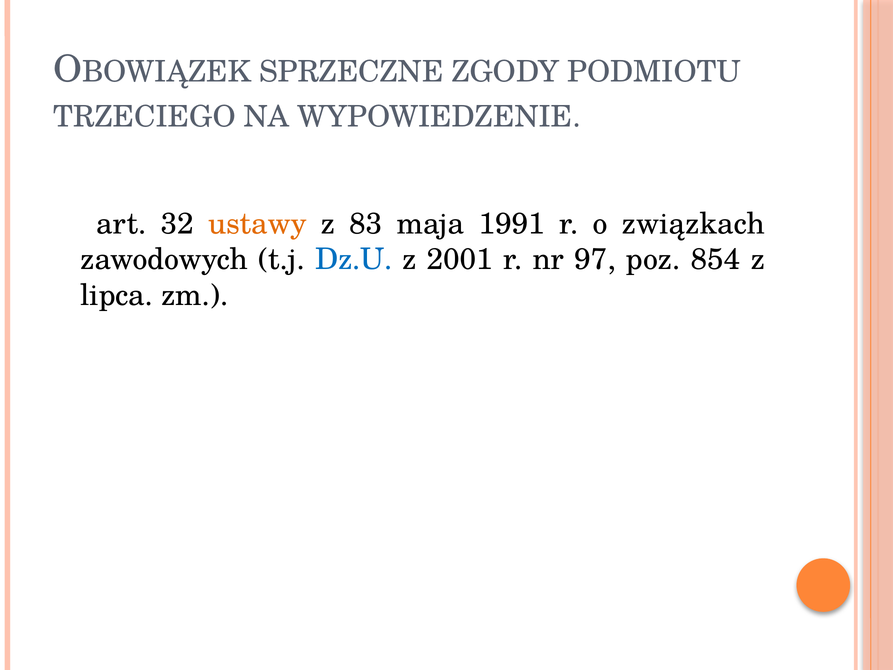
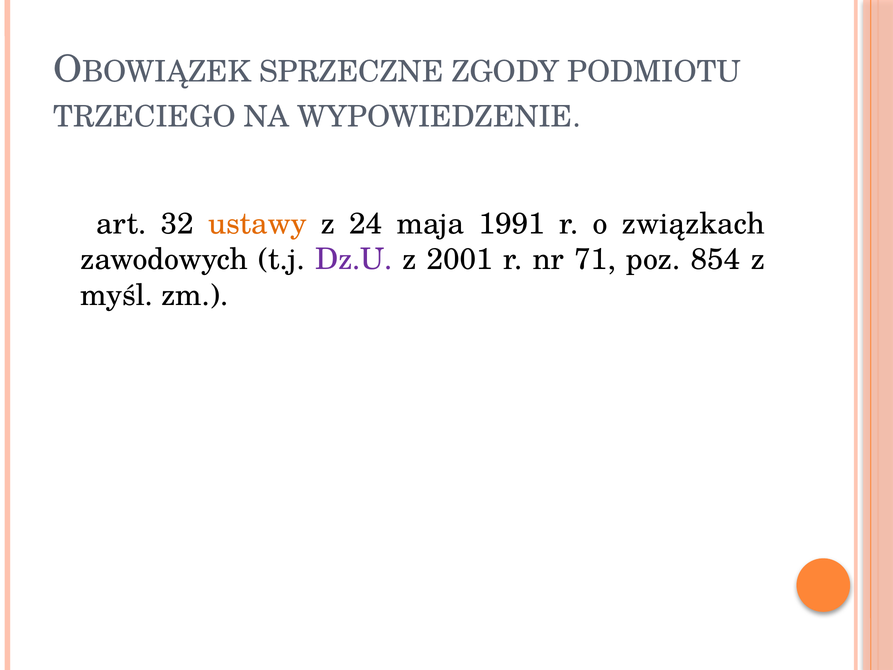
83: 83 -> 24
Dz.U colour: blue -> purple
97: 97 -> 71
lipca: lipca -> myśl
